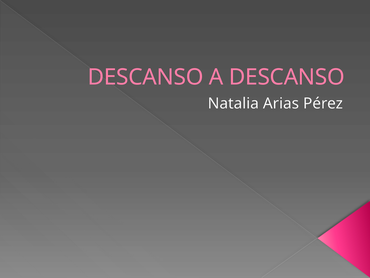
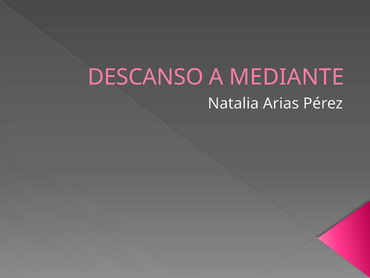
A DESCANSO: DESCANSO -> MEDIANTE
